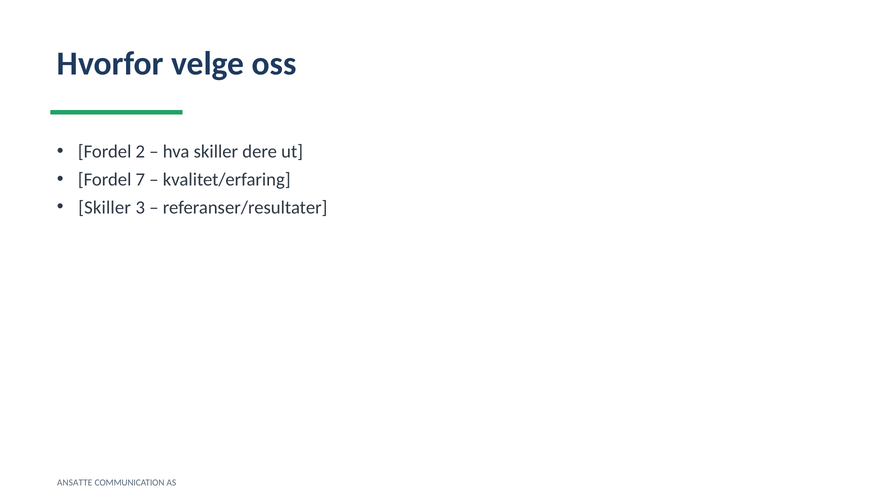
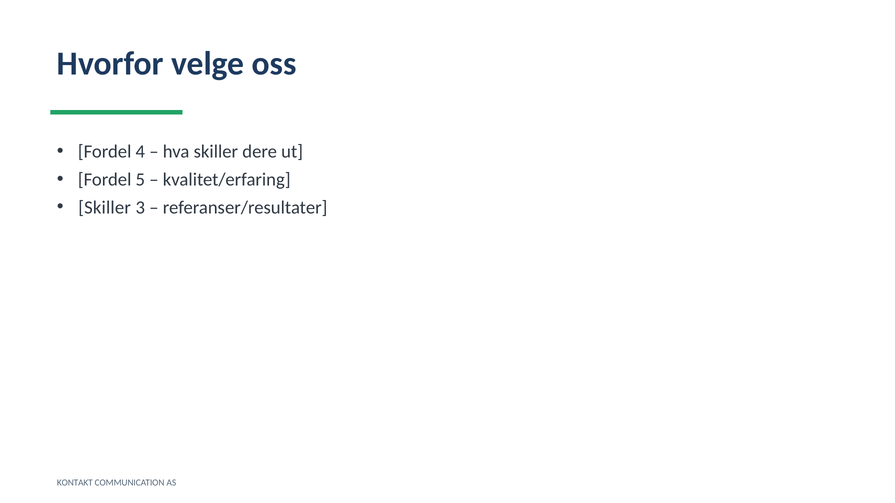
2: 2 -> 4
7: 7 -> 5
ANSATTE: ANSATTE -> KONTAKT
